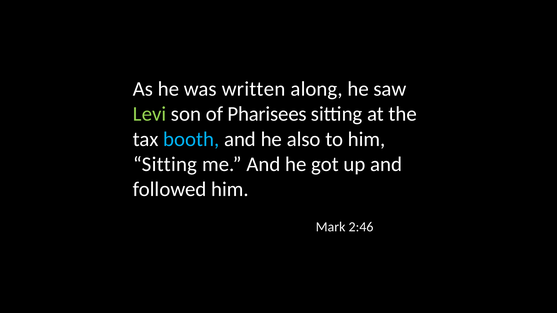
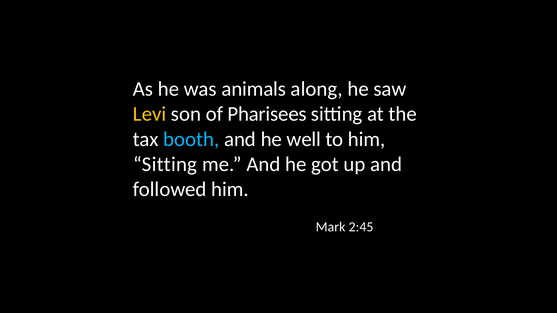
written: written -> animals
Levi colour: light green -> yellow
also: also -> well
2:46: 2:46 -> 2:45
